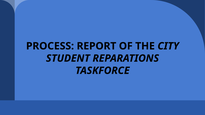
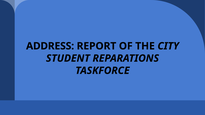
PROCESS: PROCESS -> ADDRESS
